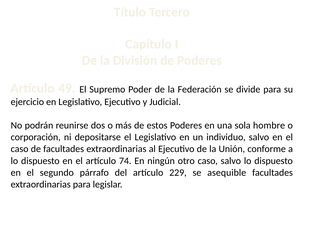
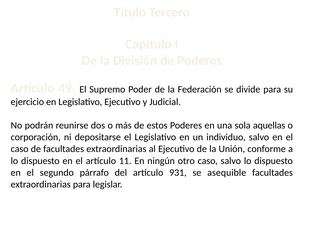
hombre: hombre -> aquellas
74: 74 -> 11
229: 229 -> 931
